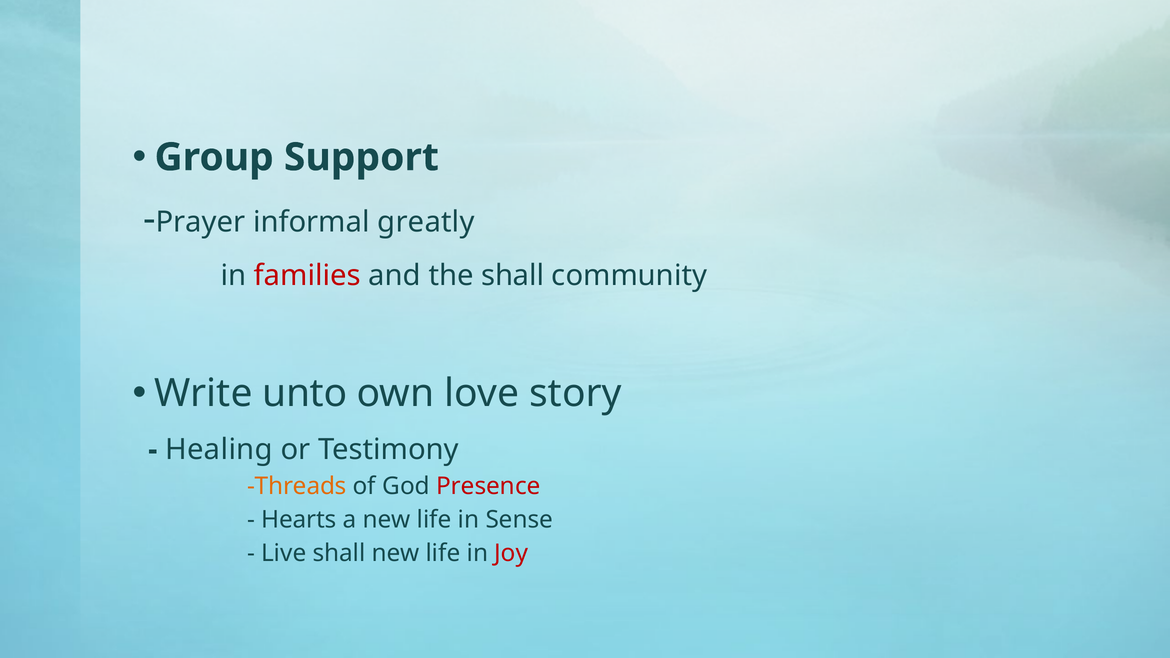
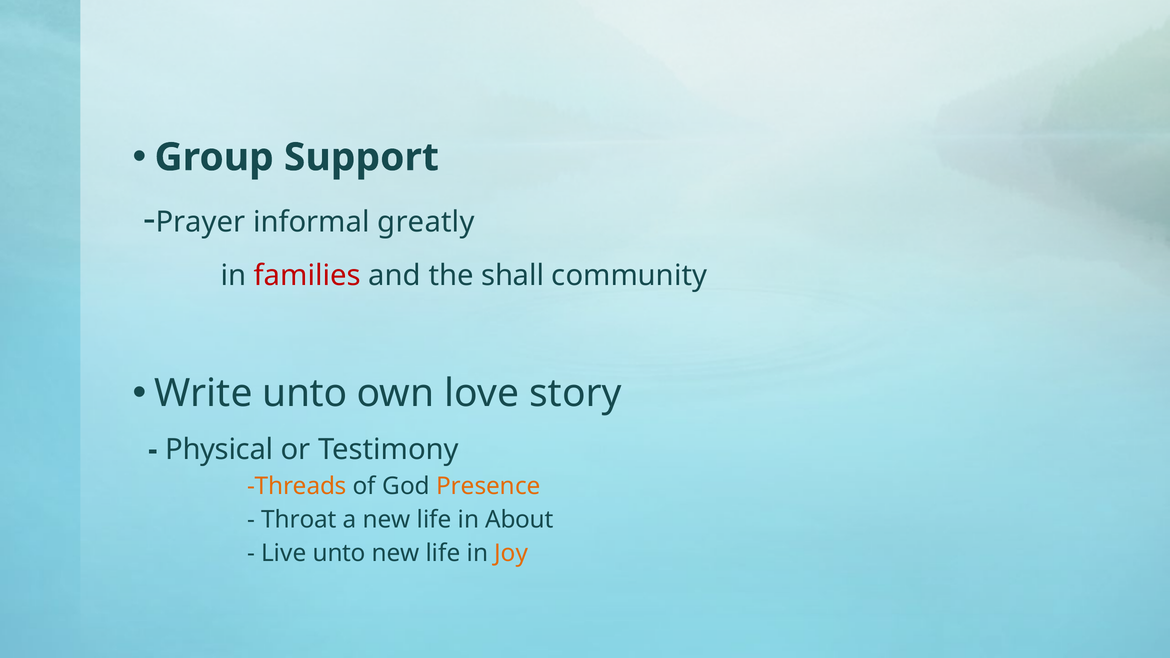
Healing: Healing -> Physical
Presence colour: red -> orange
Hearts: Hearts -> Throat
Sense: Sense -> About
Live shall: shall -> unto
Joy colour: red -> orange
